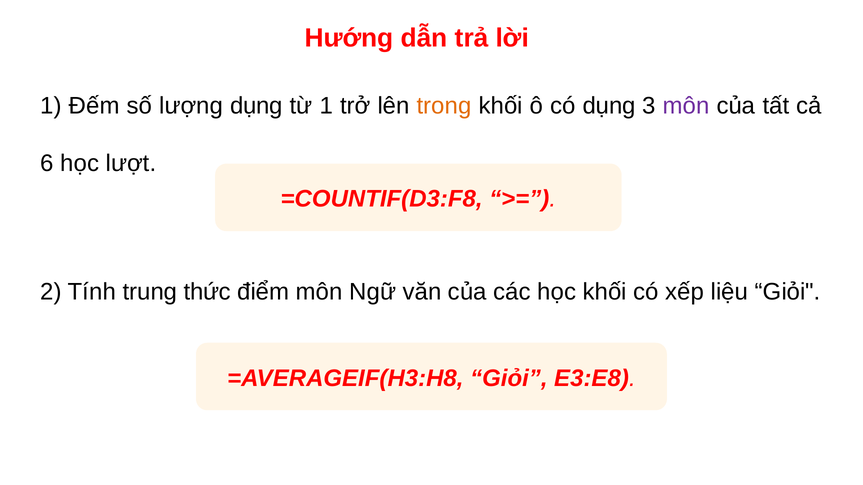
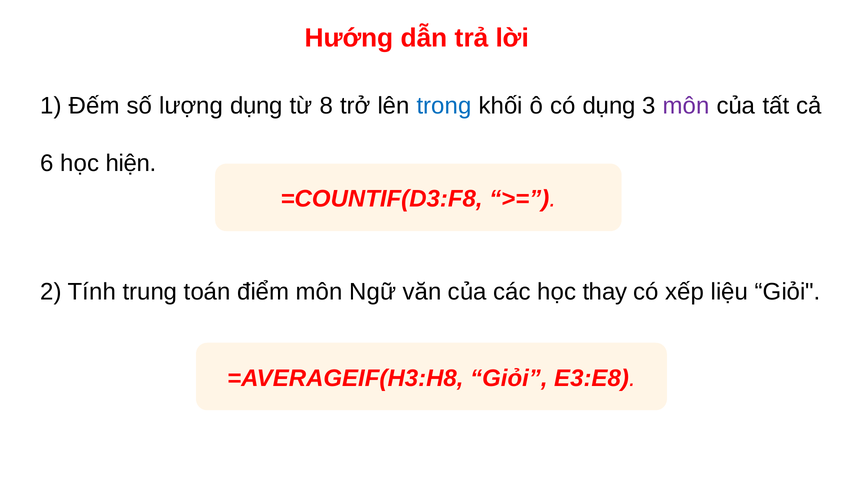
từ 1: 1 -> 8
trong colour: orange -> blue
lượt: lượt -> hiện
thức: thức -> toán
học khối: khối -> thay
